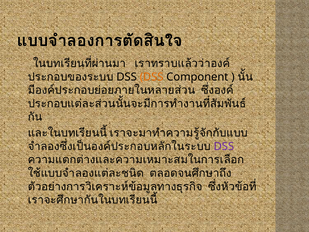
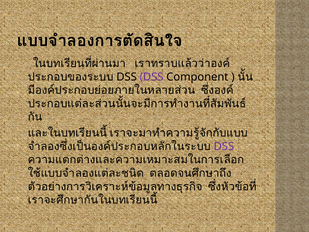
DSS at (152, 77) colour: orange -> purple
